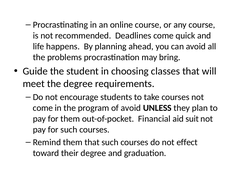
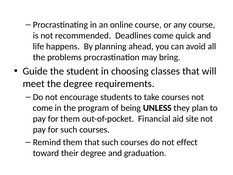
of avoid: avoid -> being
suit: suit -> site
